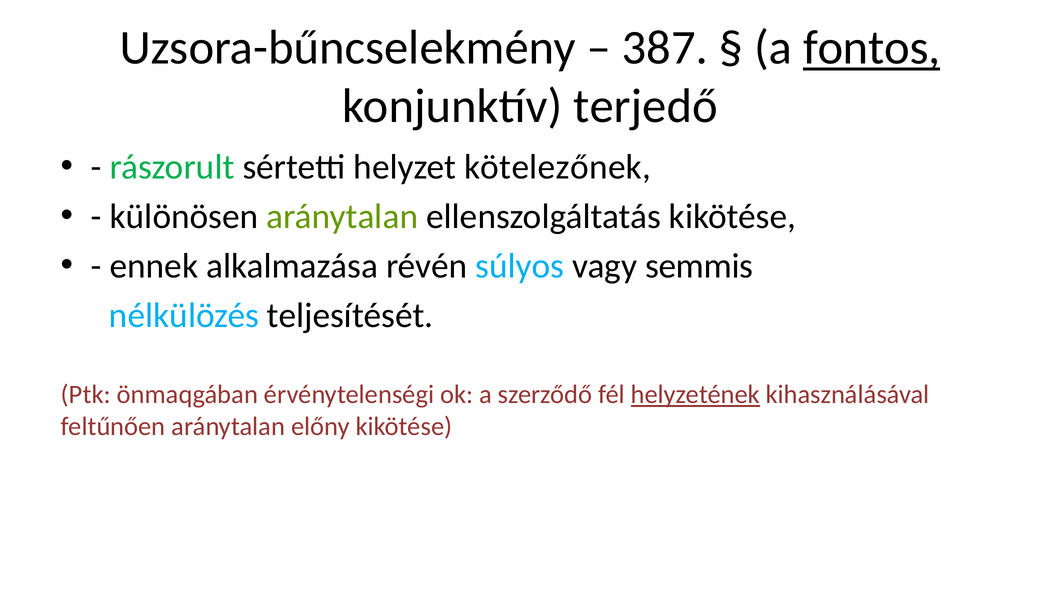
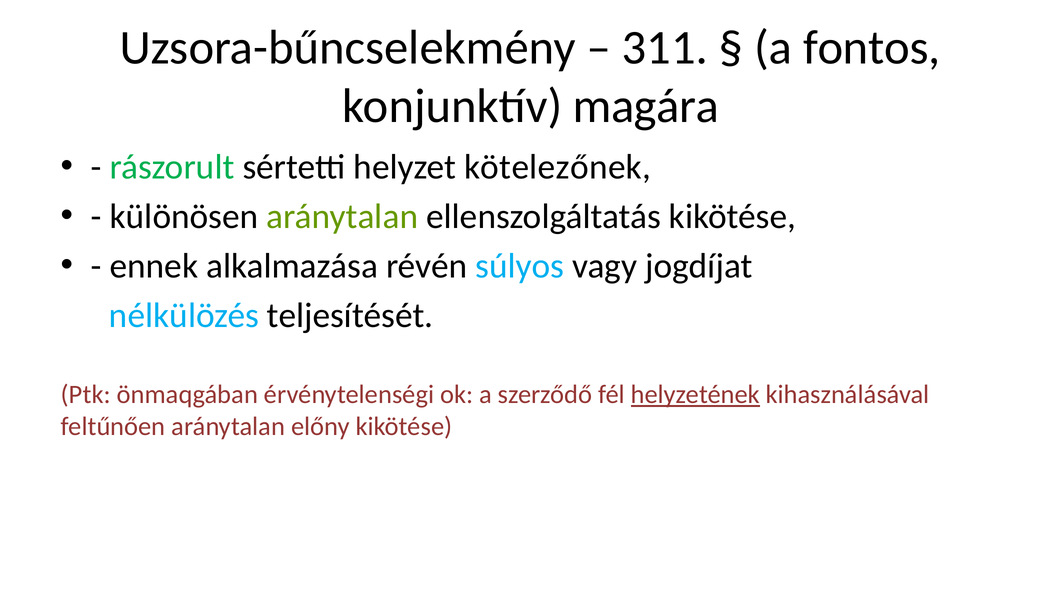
387: 387 -> 311
fontos underline: present -> none
terjedő: terjedő -> magára
semmis: semmis -> jogdíjat
